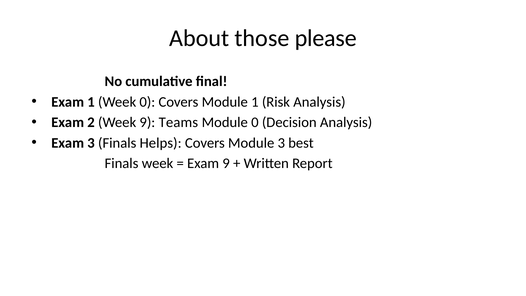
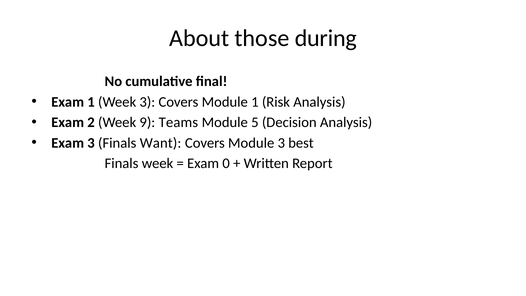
please: please -> during
Week 0: 0 -> 3
Module 0: 0 -> 5
Helps: Helps -> Want
Exam 9: 9 -> 0
